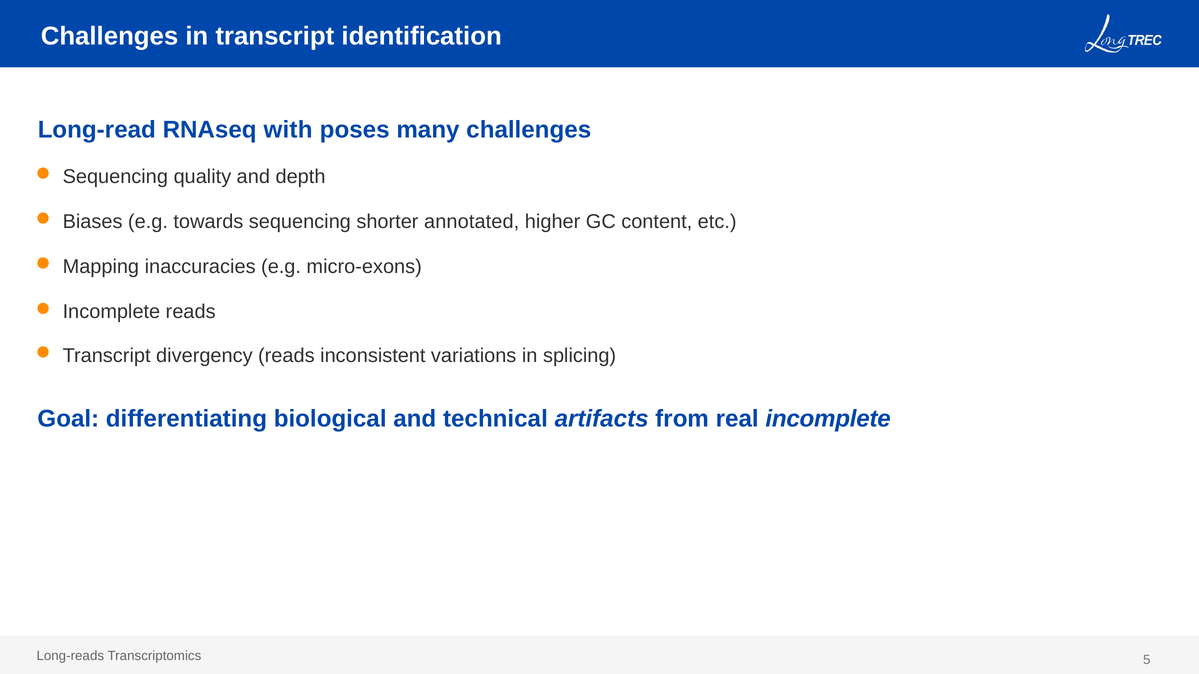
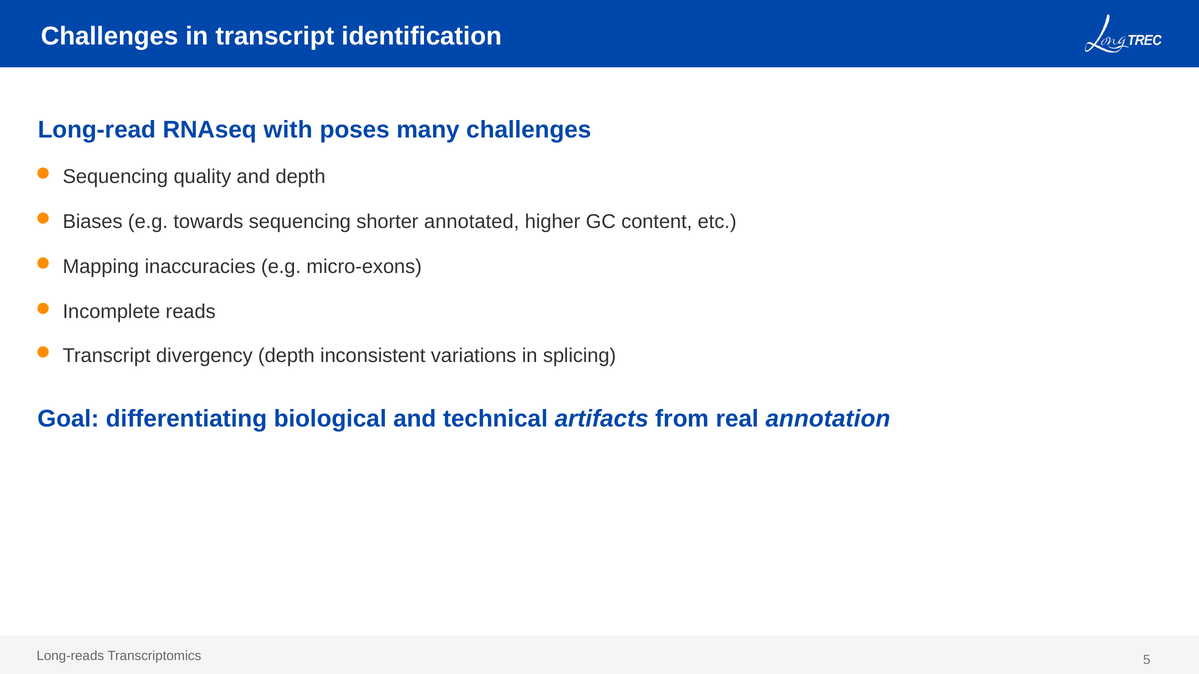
divergency reads: reads -> depth
real incomplete: incomplete -> annotation
